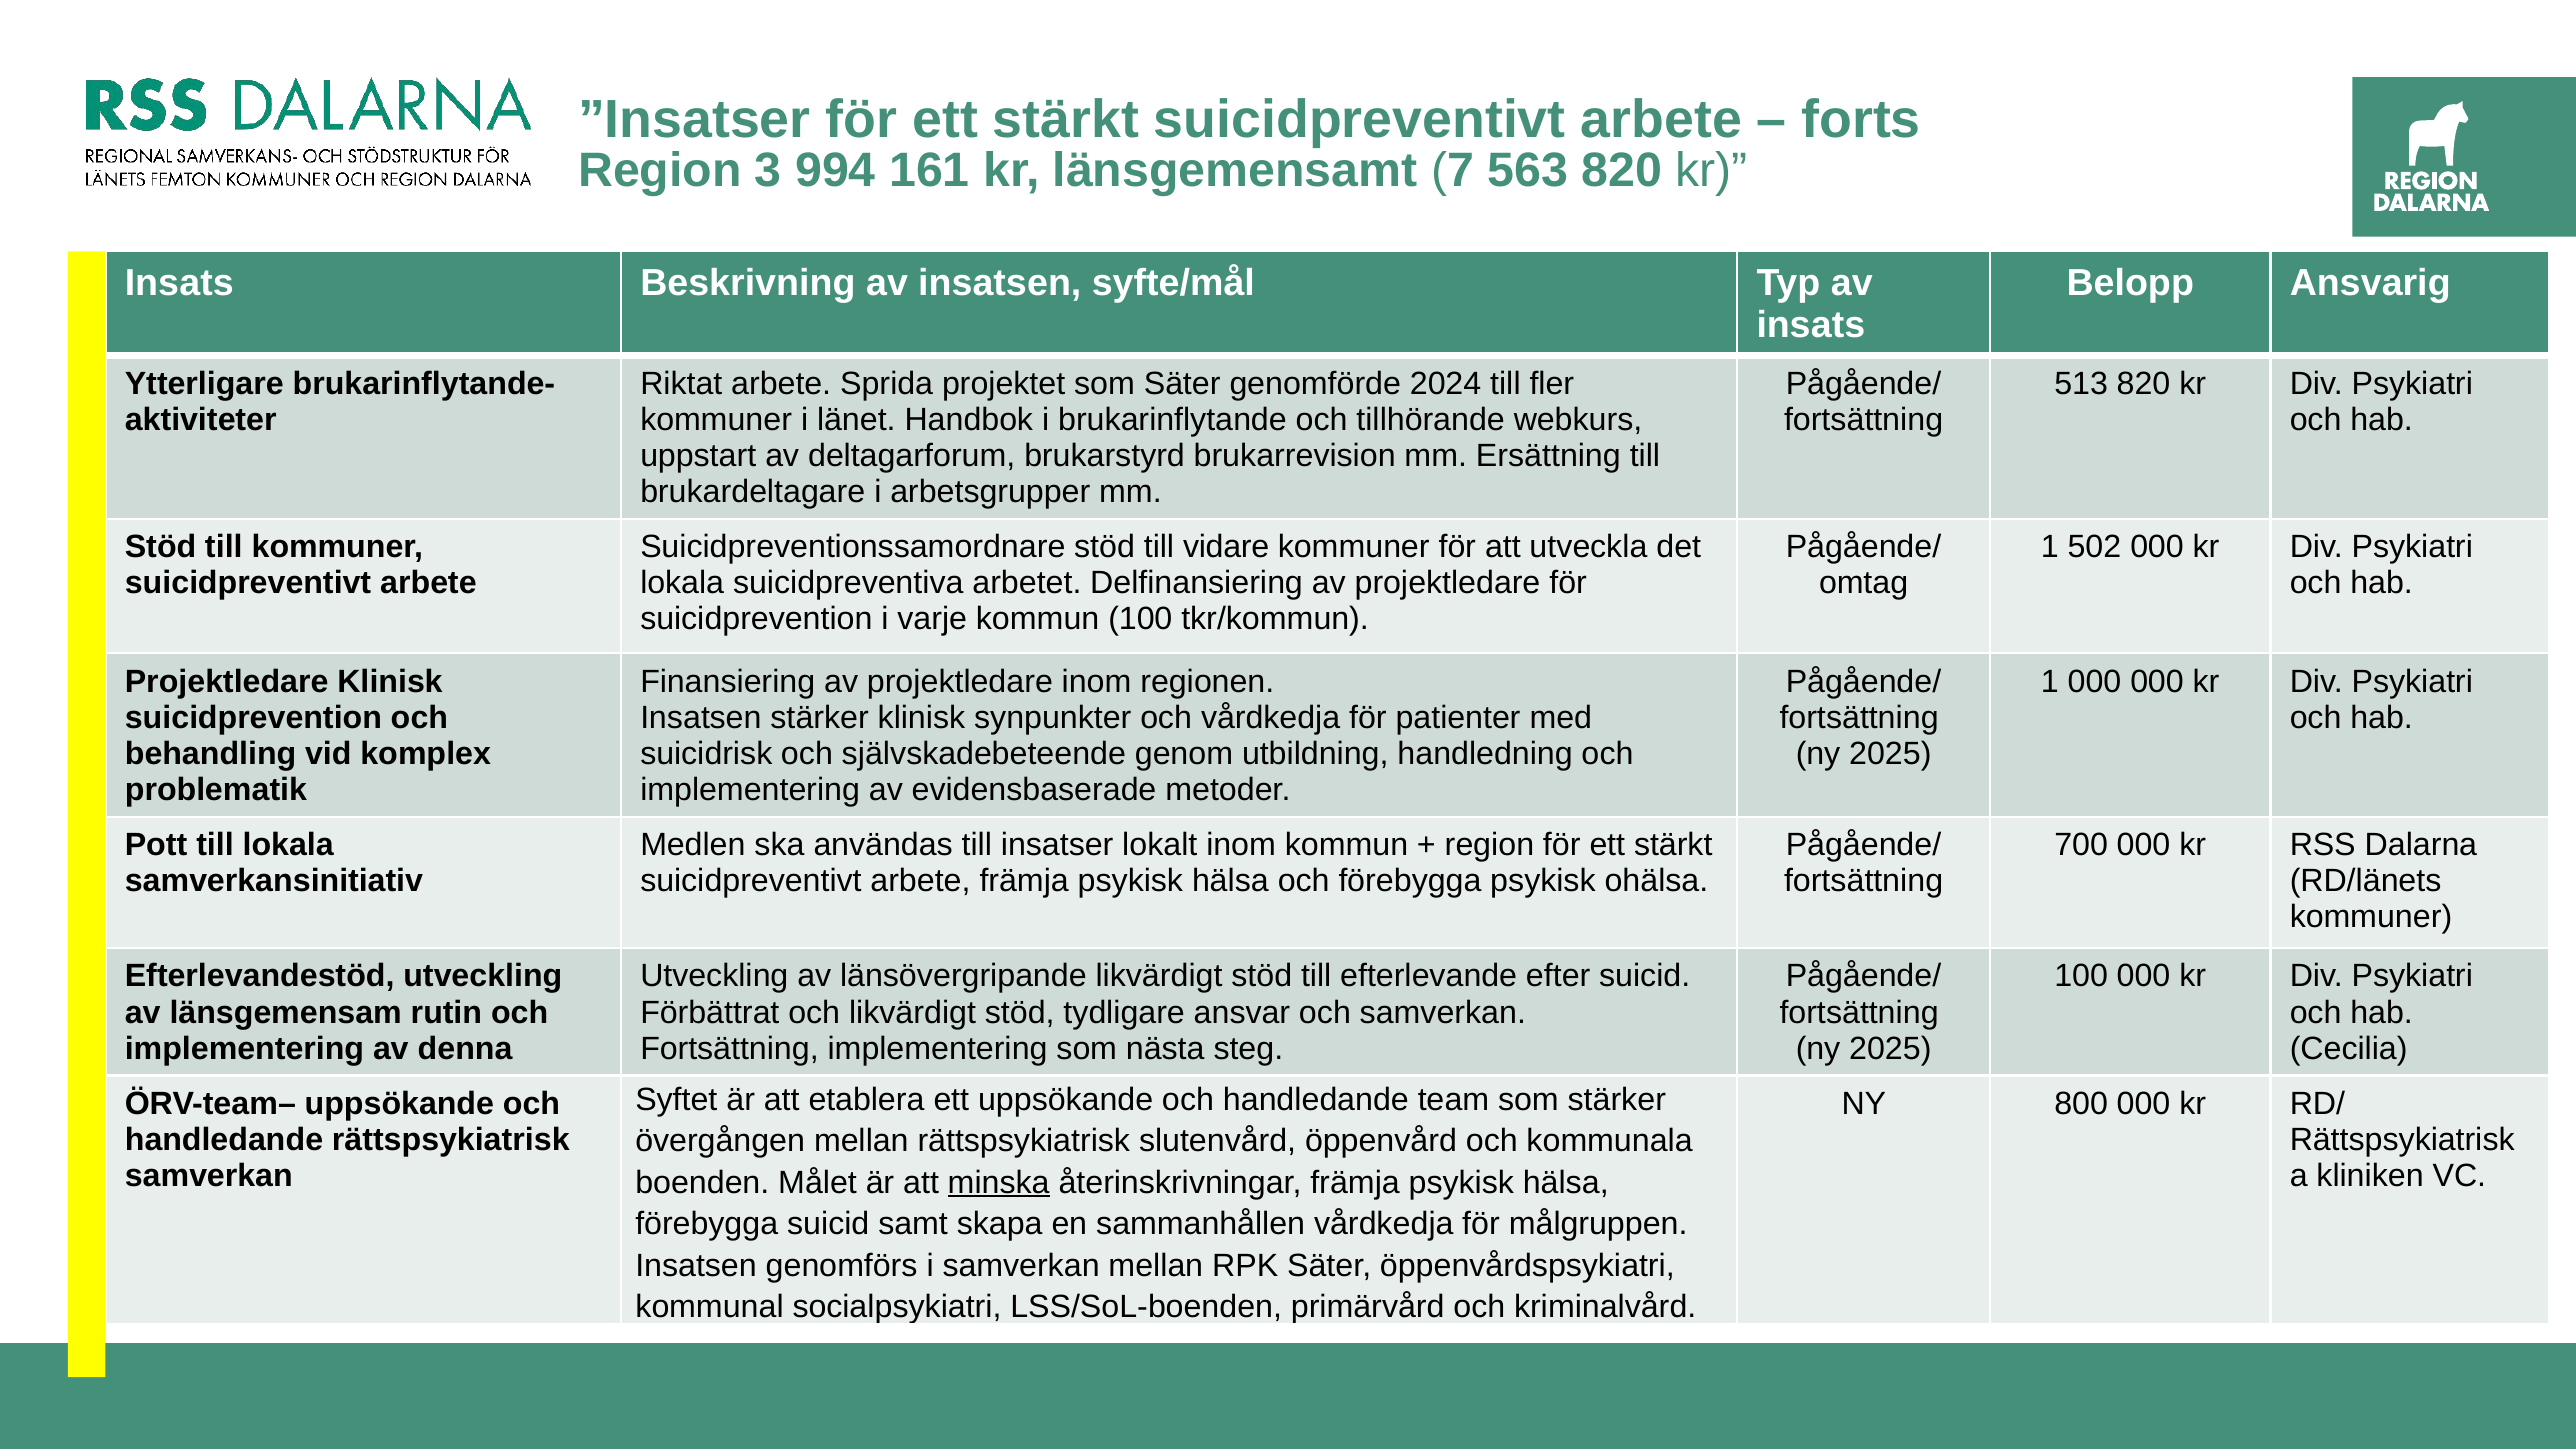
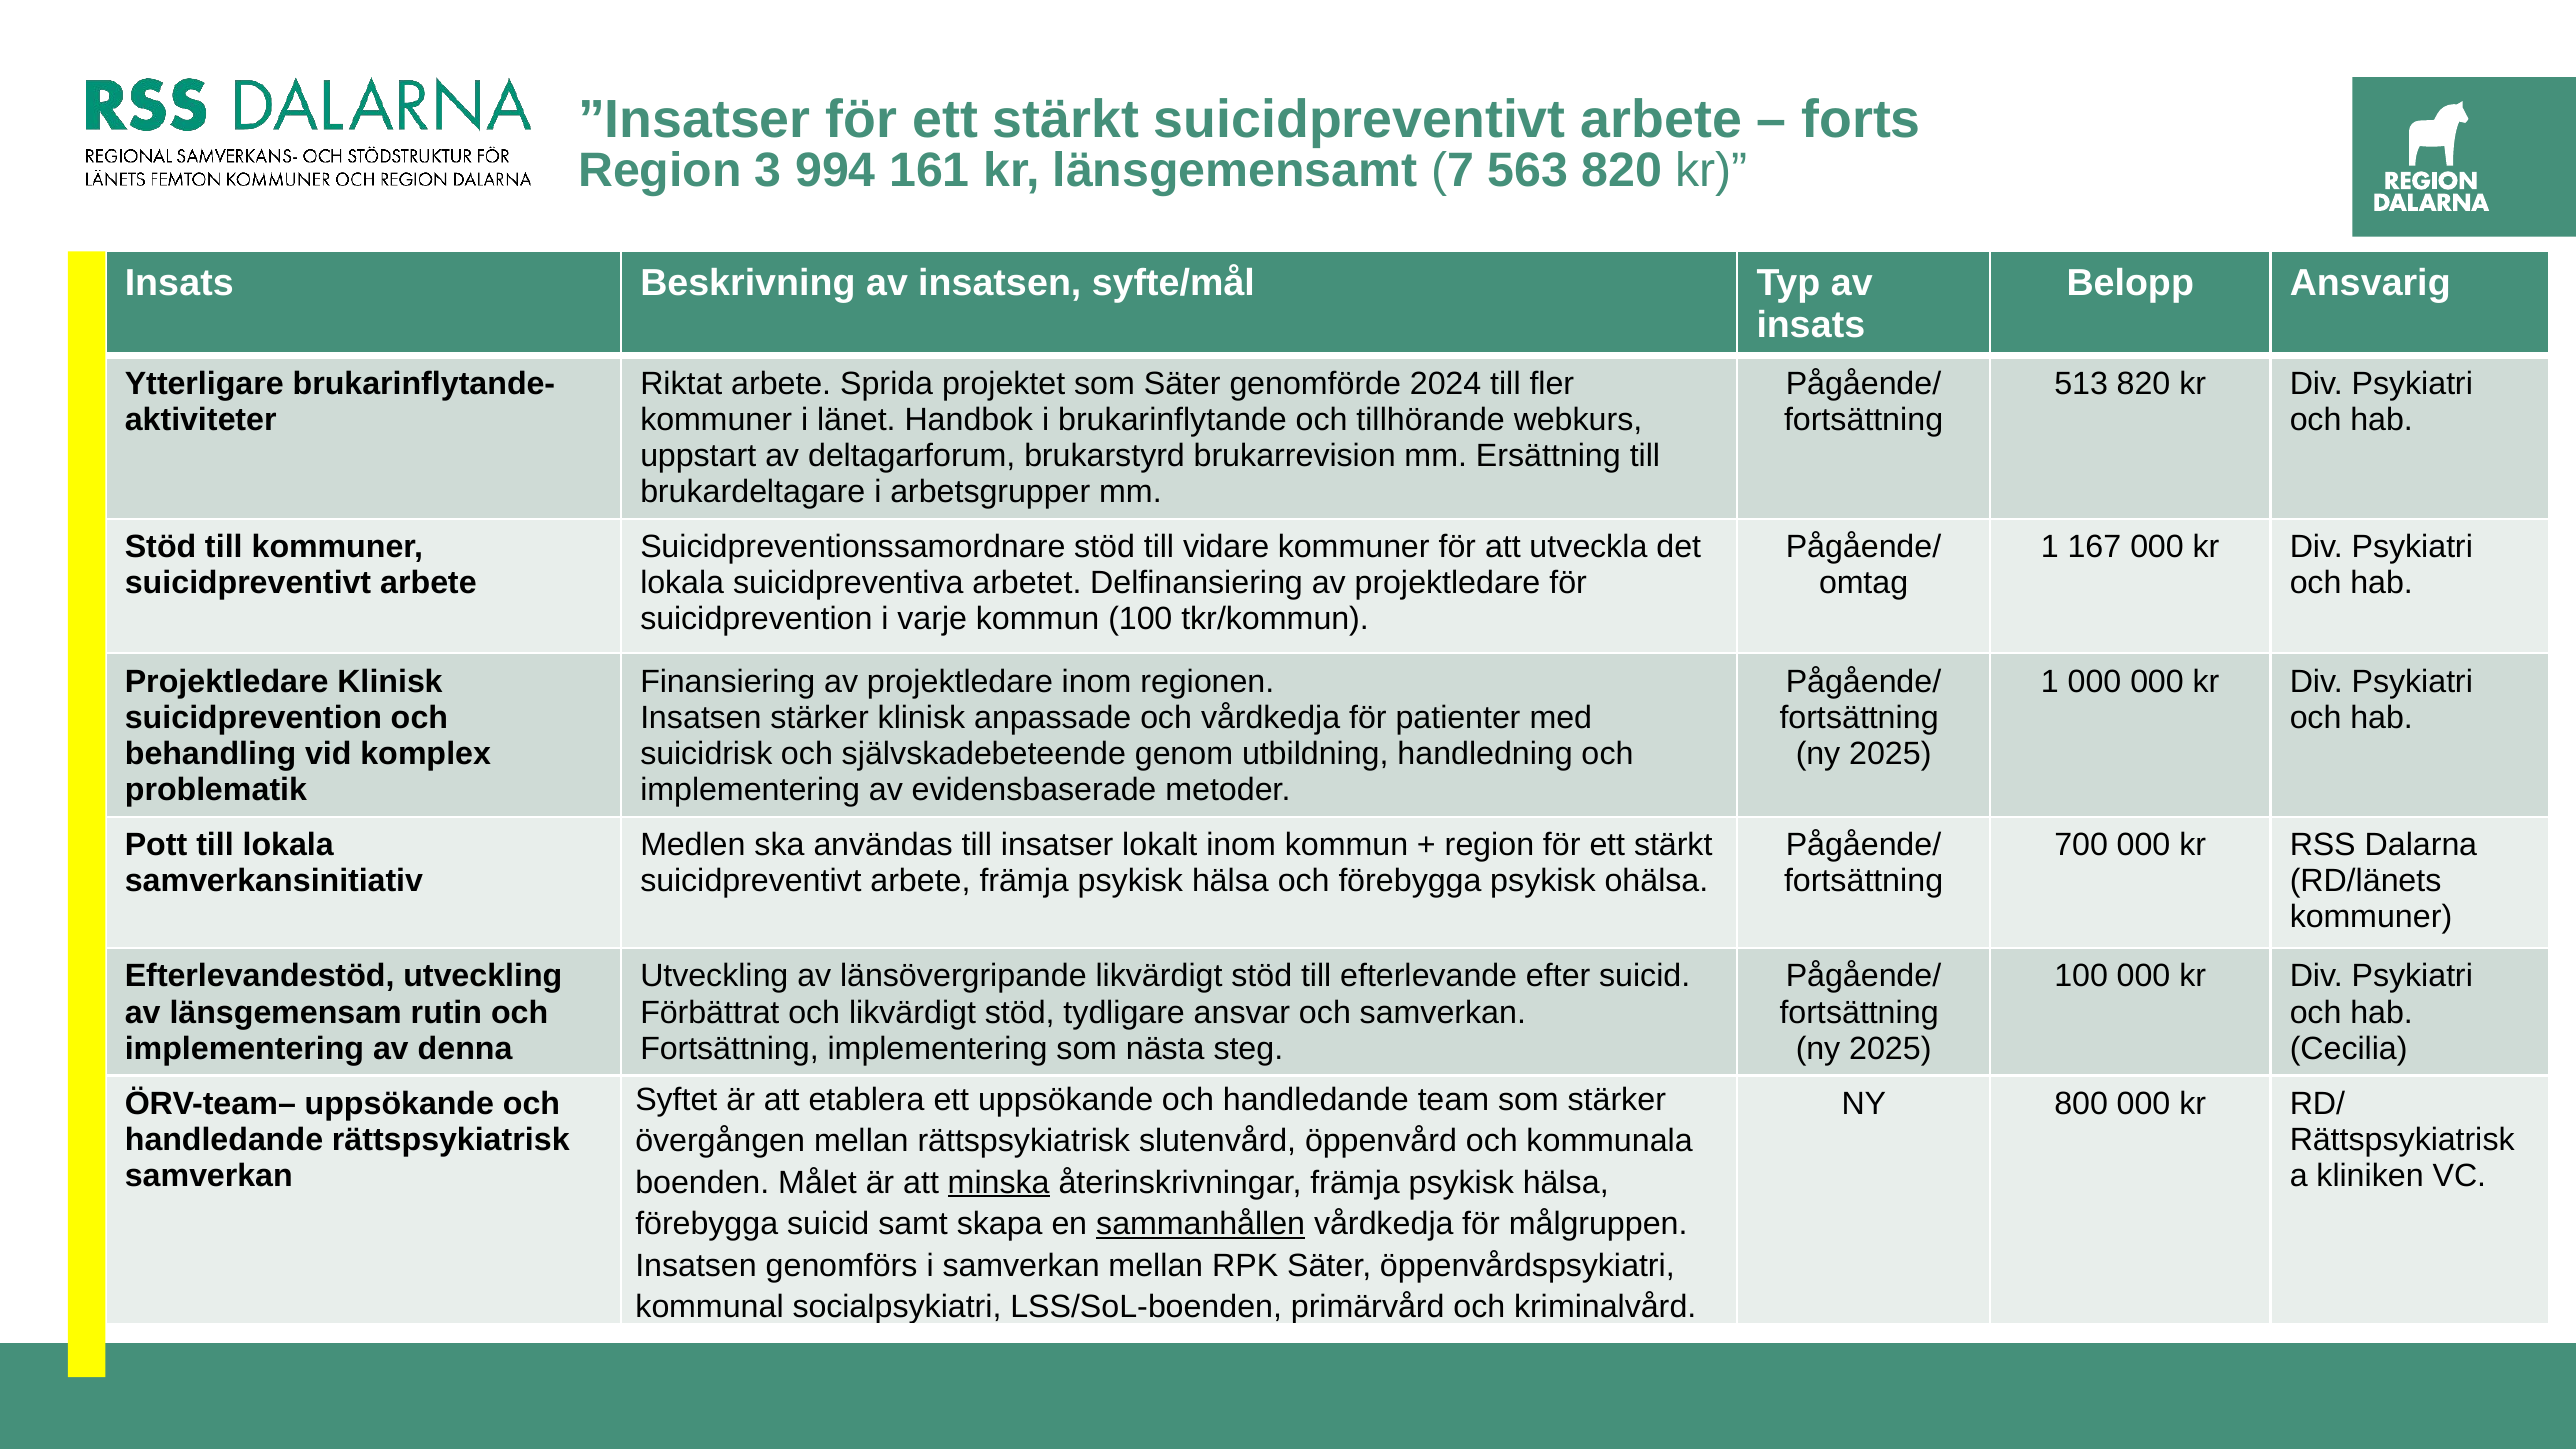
502: 502 -> 167
synpunkter: synpunkter -> anpassade
sammanhållen underline: none -> present
